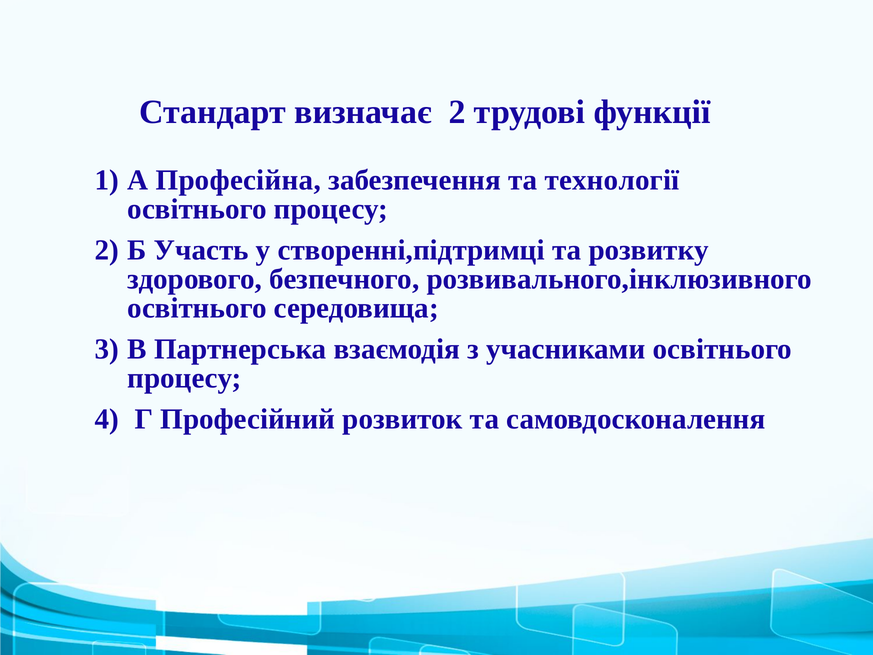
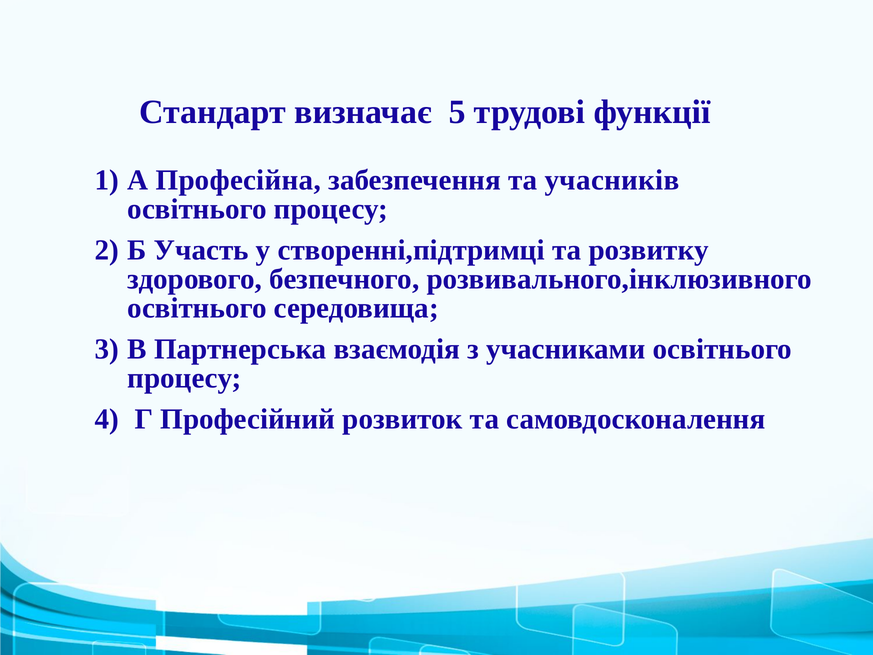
визначає 2: 2 -> 5
технології: технології -> учасників
